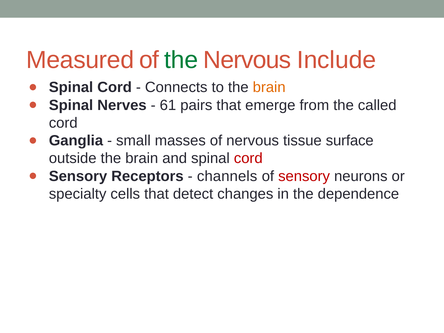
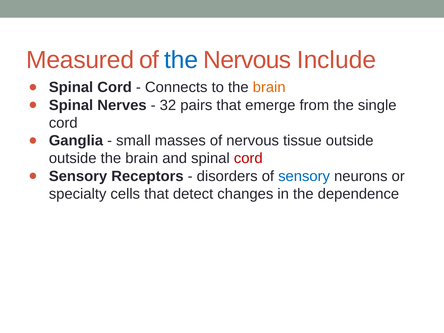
the at (181, 60) colour: green -> blue
61: 61 -> 32
called: called -> single
tissue surface: surface -> outside
channels: channels -> disorders
sensory at (304, 176) colour: red -> blue
